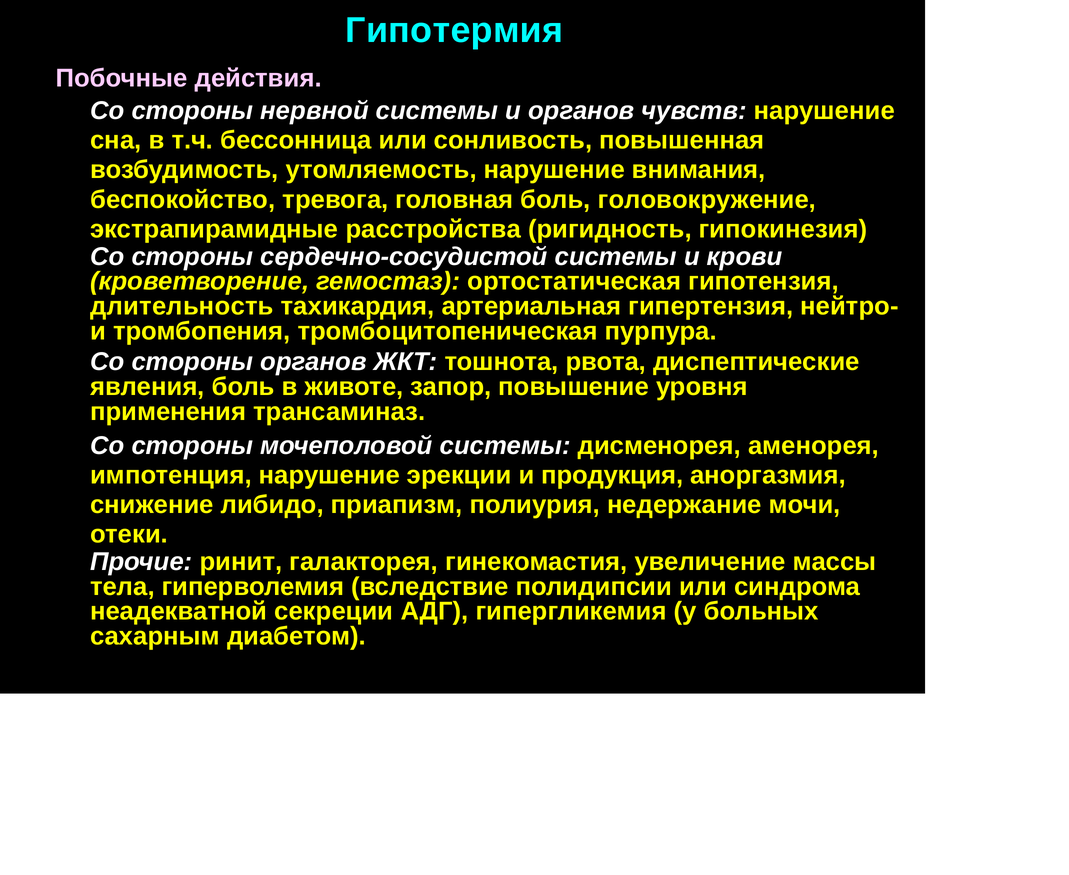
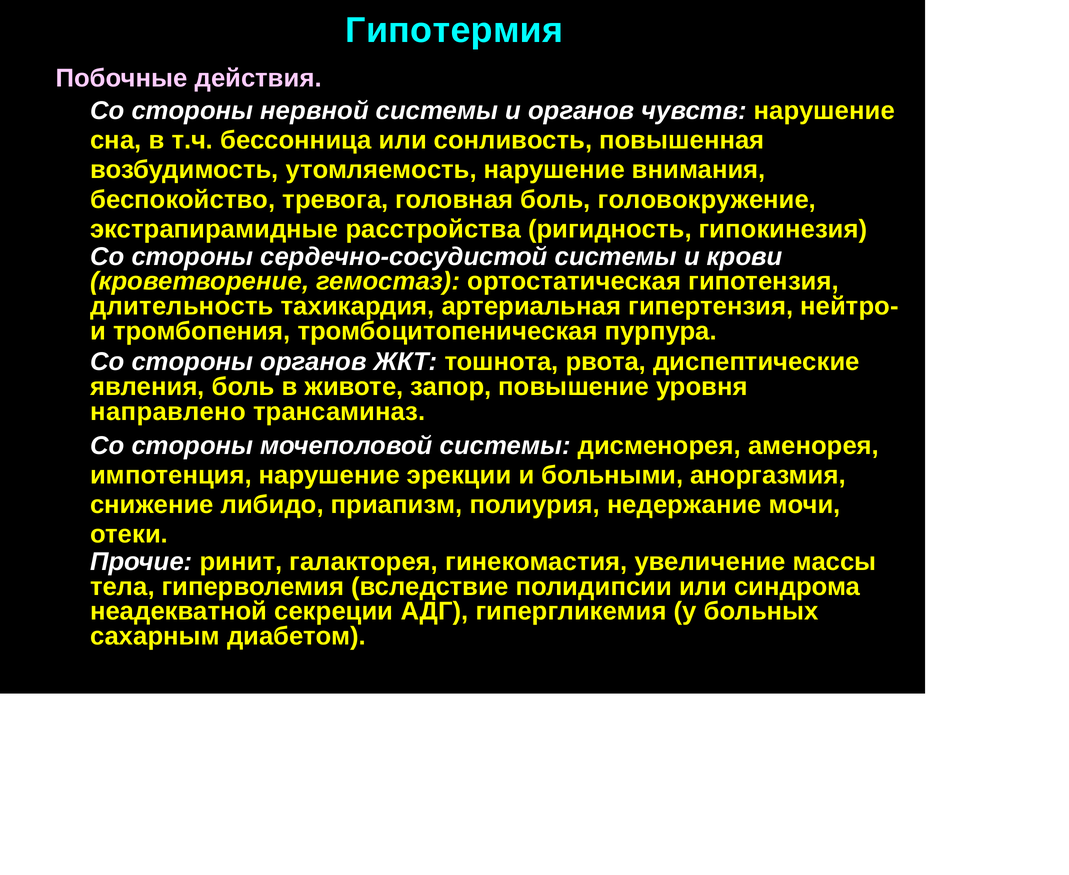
применения: применения -> направлено
продукция: продукция -> больными
